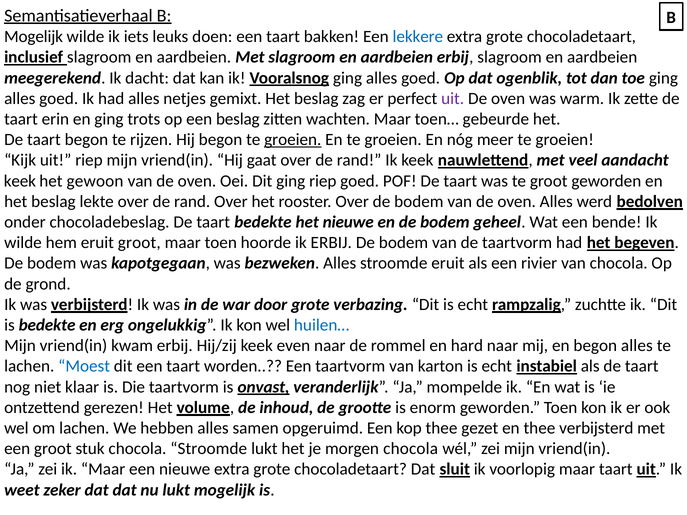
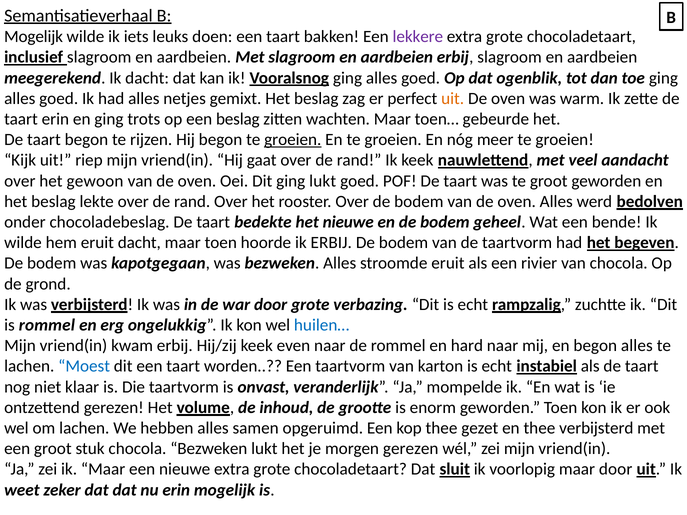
lekkere colour: blue -> purple
uit at (453, 99) colour: purple -> orange
keek at (20, 181): keek -> over
ging riep: riep -> lukt
eruit groot: groot -> dacht
is bedekte: bedekte -> rommel
onvast underline: present -> none
chocola Stroomde: Stroomde -> Bezweken
morgen chocola: chocola -> gerezen
maar taart: taart -> door
nu lukt: lukt -> erin
